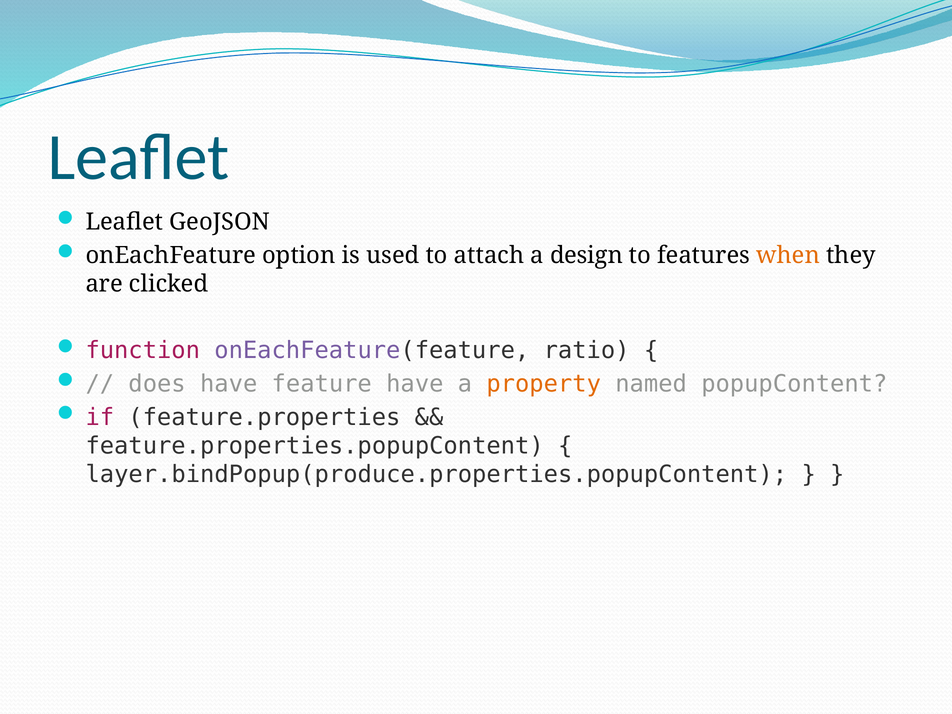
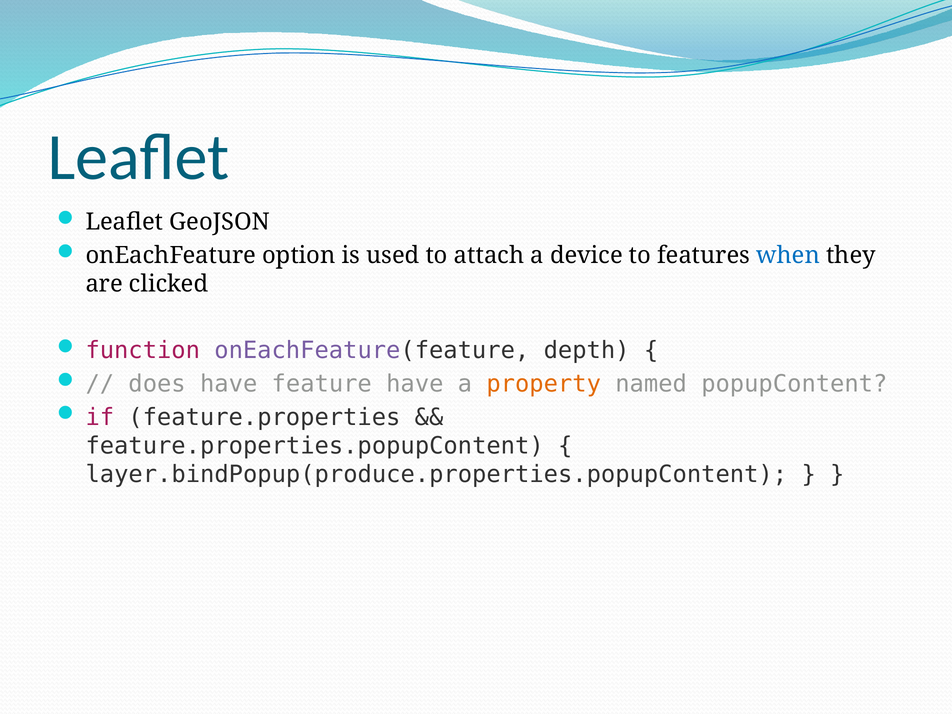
design: design -> device
when colour: orange -> blue
ratio: ratio -> depth
